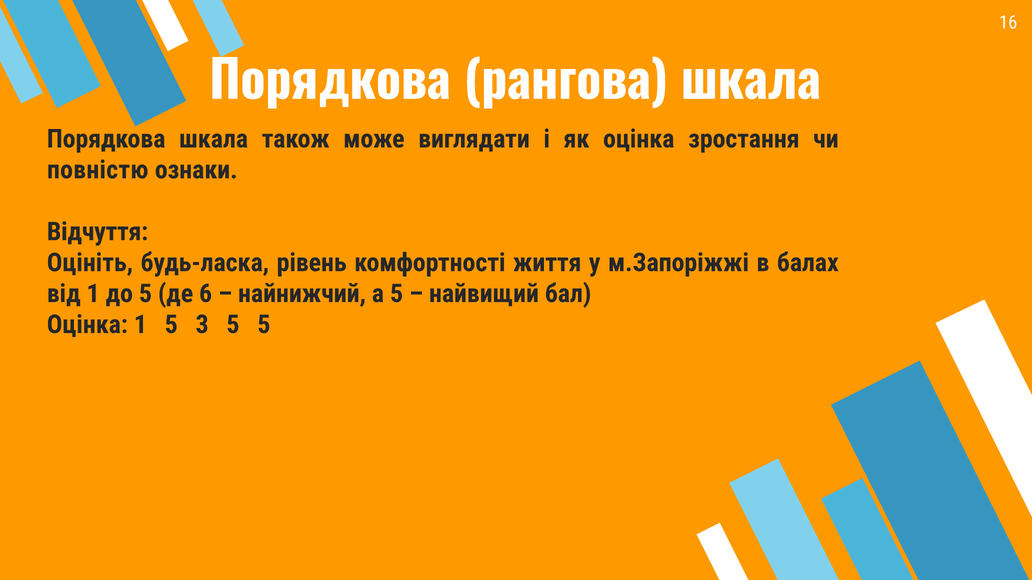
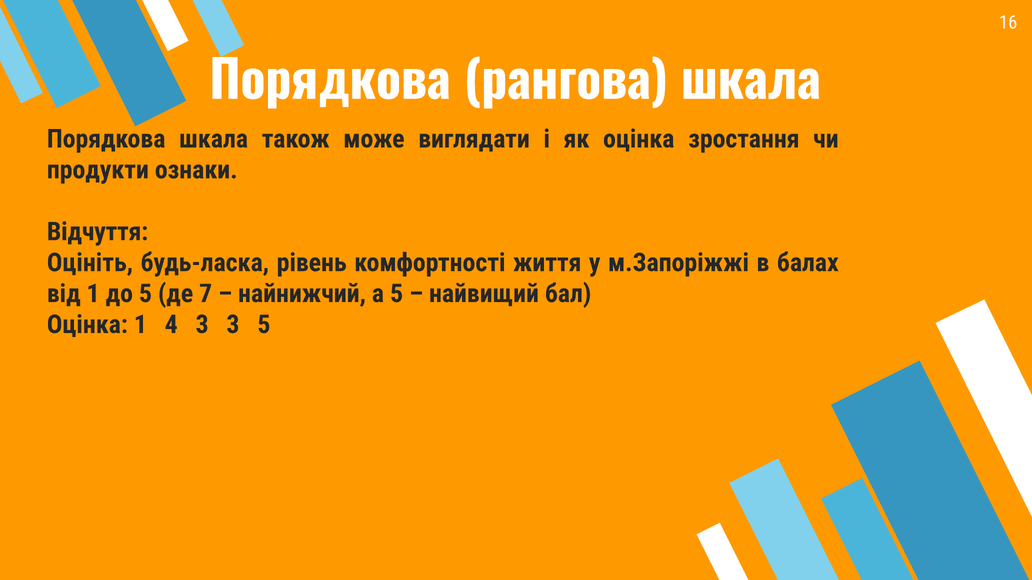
повністю: повністю -> продукти
6: 6 -> 7
1 5: 5 -> 4
3 5: 5 -> 3
